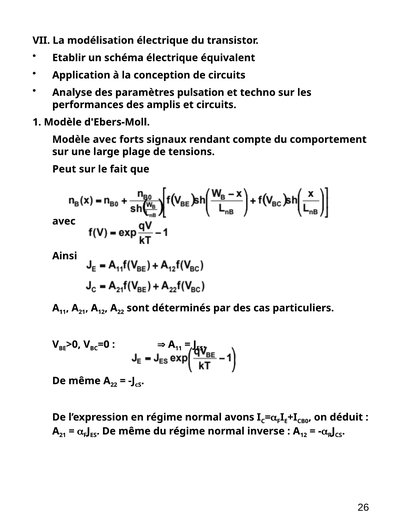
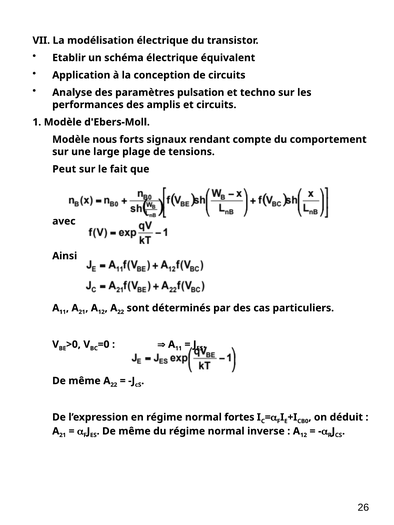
Modèle avec: avec -> nous
avons: avons -> fortes
